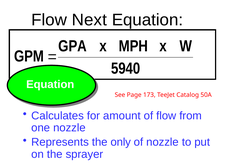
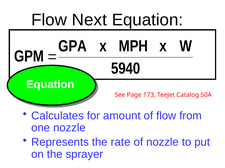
only: only -> rate
